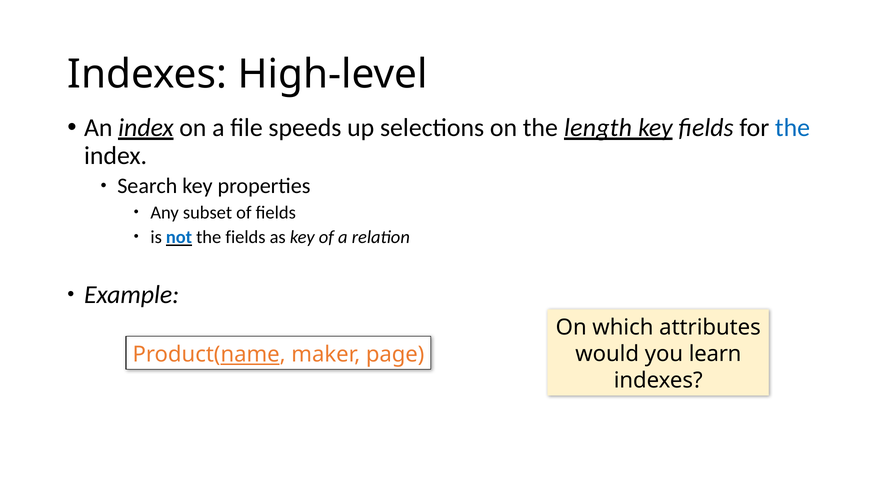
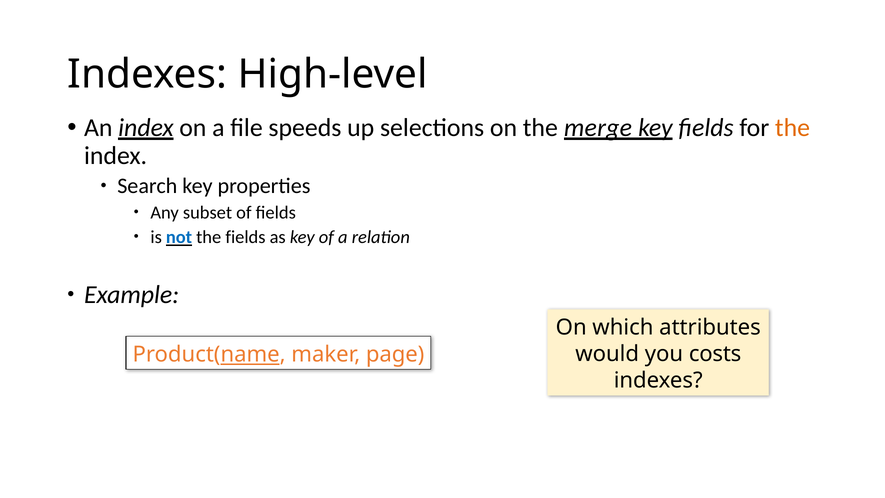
length: length -> merge
the at (793, 128) colour: blue -> orange
learn: learn -> costs
